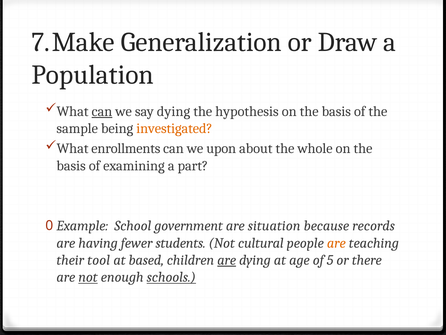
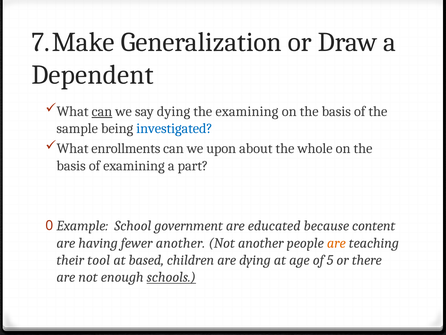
Population: Population -> Dependent
the hypothesis: hypothesis -> examining
investigated colour: orange -> blue
situation: situation -> educated
records: records -> content
fewer students: students -> another
Not cultural: cultural -> another
are at (227, 260) underline: present -> none
not at (88, 277) underline: present -> none
